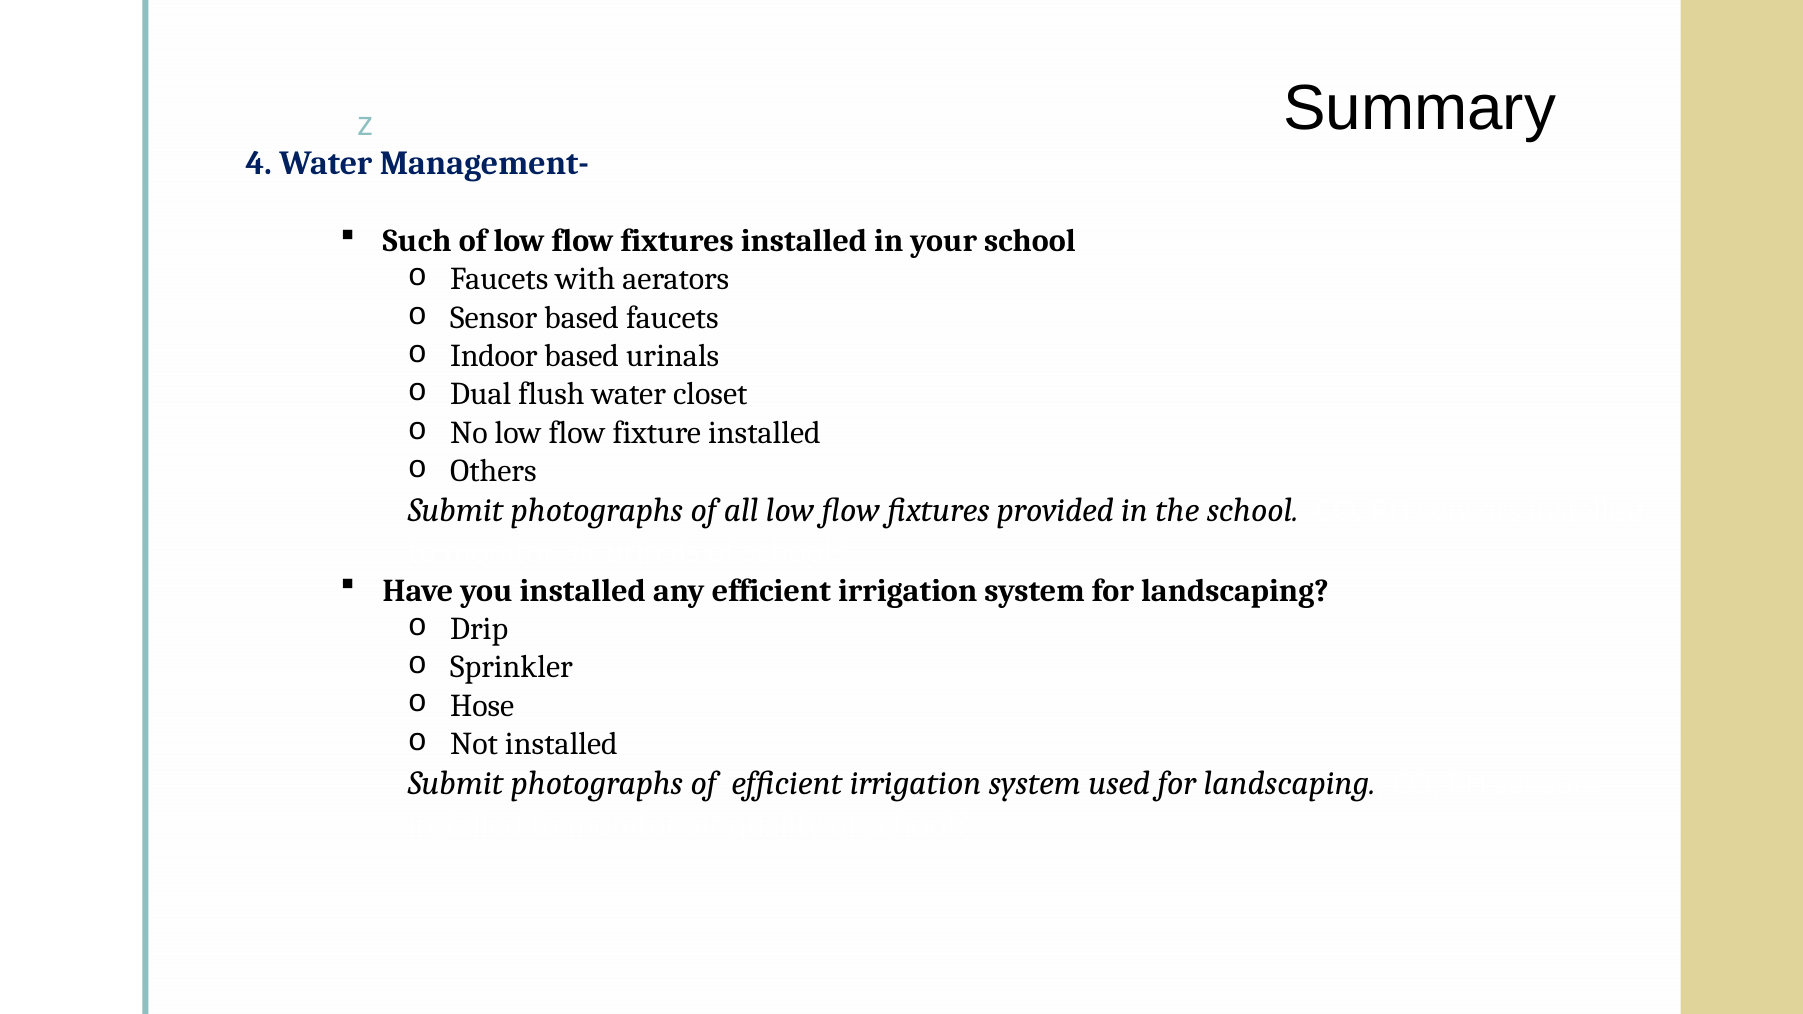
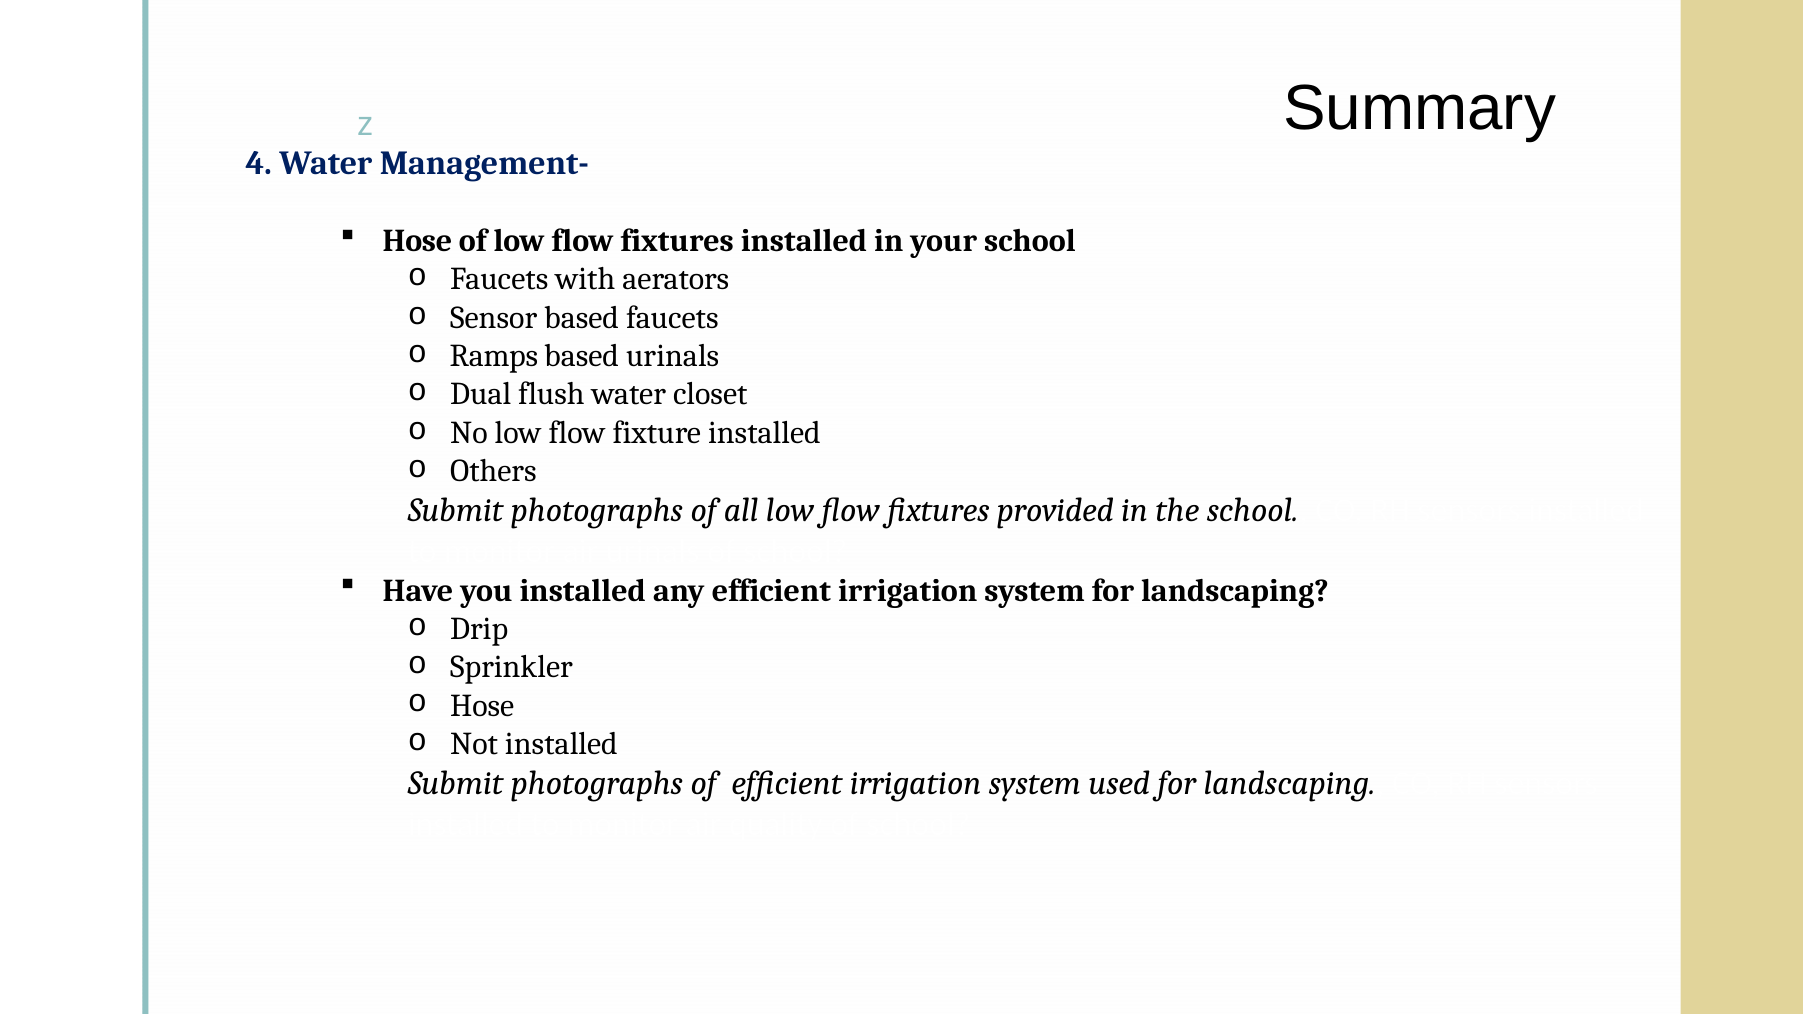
Such at (417, 241): Such -> Hose
Indoor: Indoor -> Ramps
